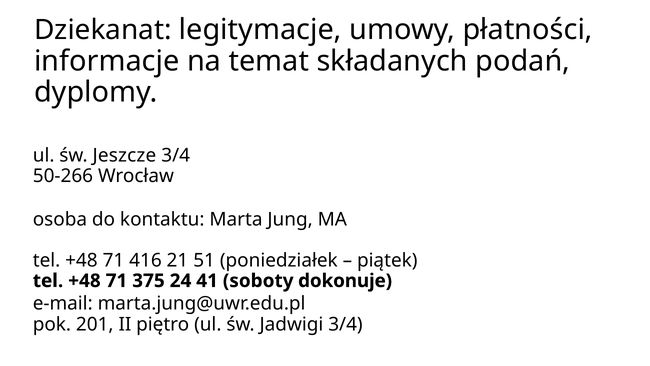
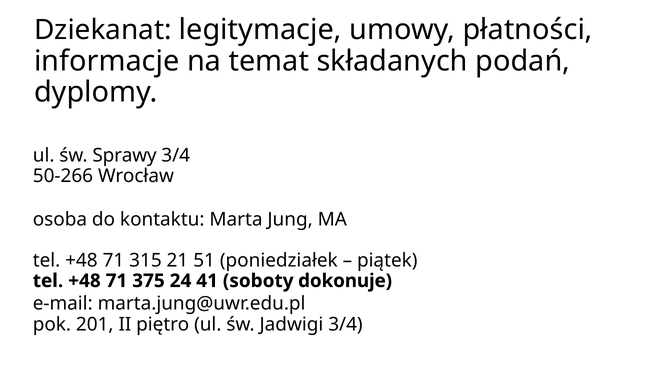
Jeszcze: Jeszcze -> Sprawy
416: 416 -> 315
